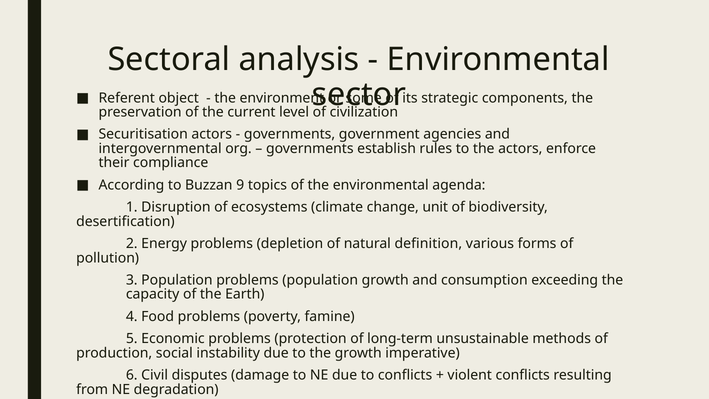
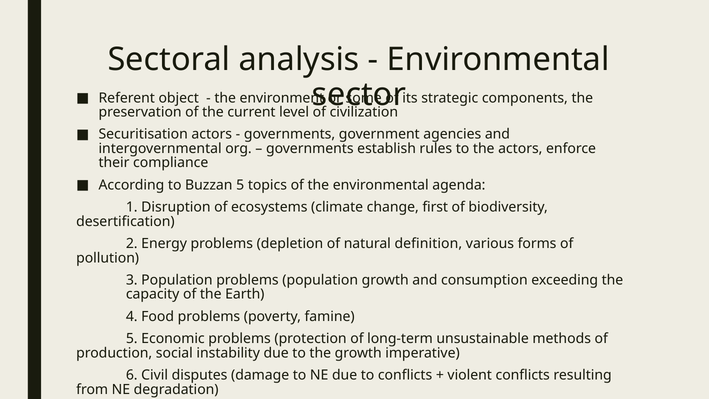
Buzzan 9: 9 -> 5
unit: unit -> first
